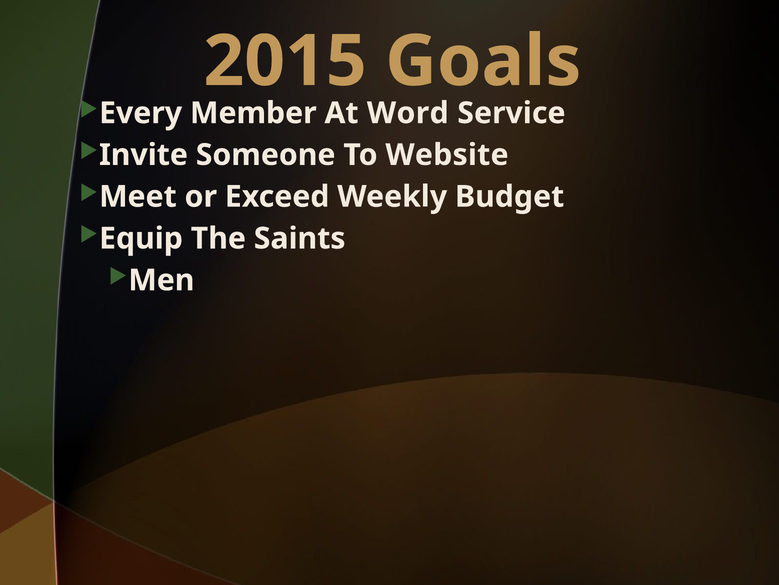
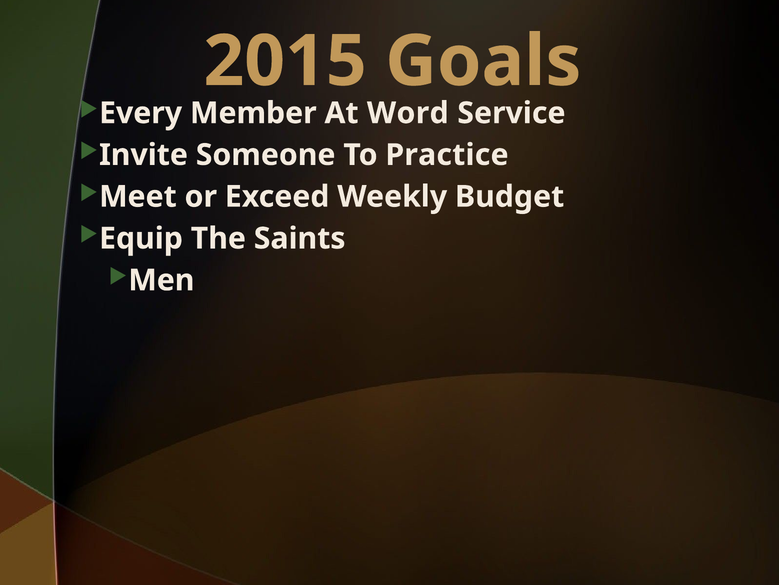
Website: Website -> Practice
